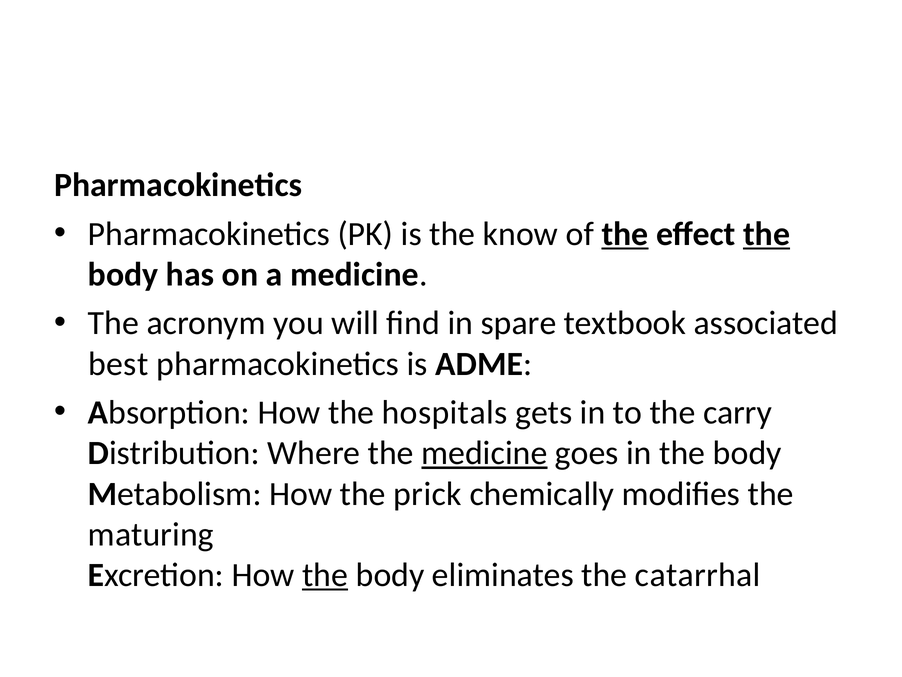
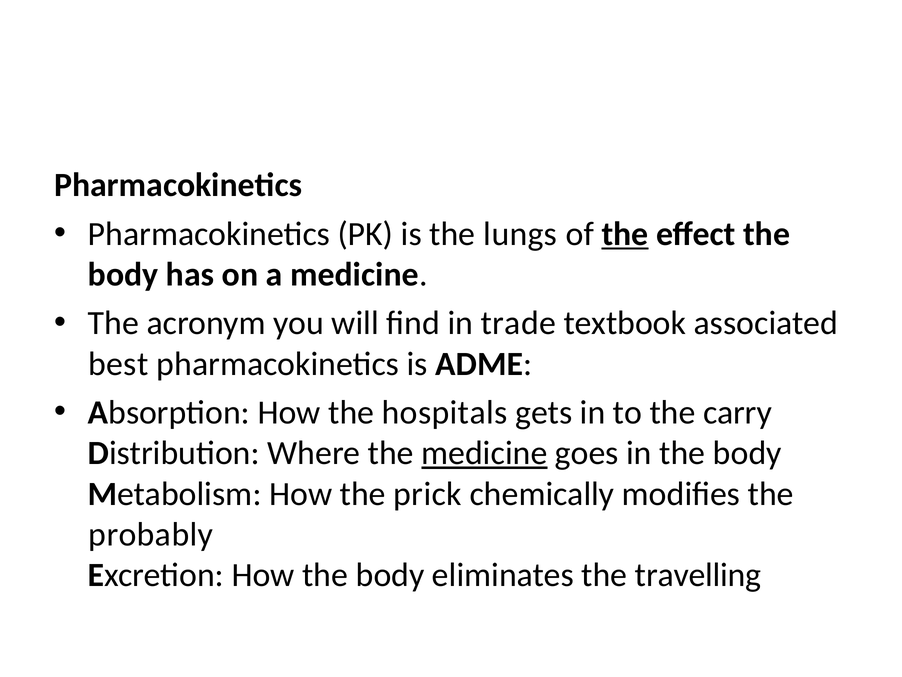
know: know -> lungs
the at (767, 234) underline: present -> none
spare: spare -> trade
maturing: maturing -> probably
the at (325, 575) underline: present -> none
catarrhal: catarrhal -> travelling
